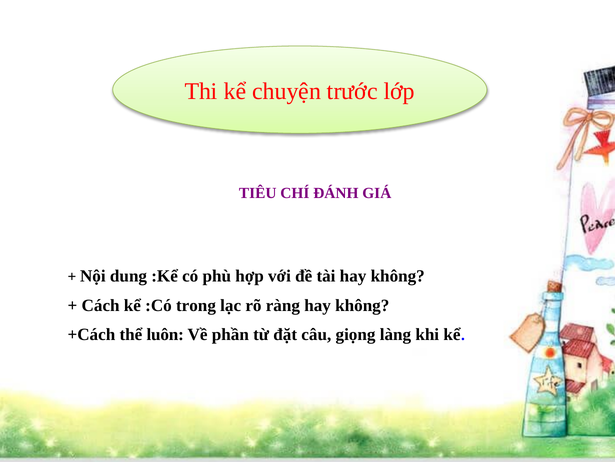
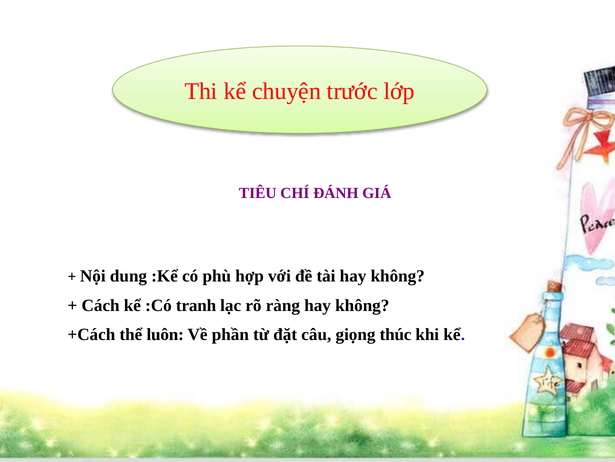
trong: trong -> tranh
làng: làng -> thúc
